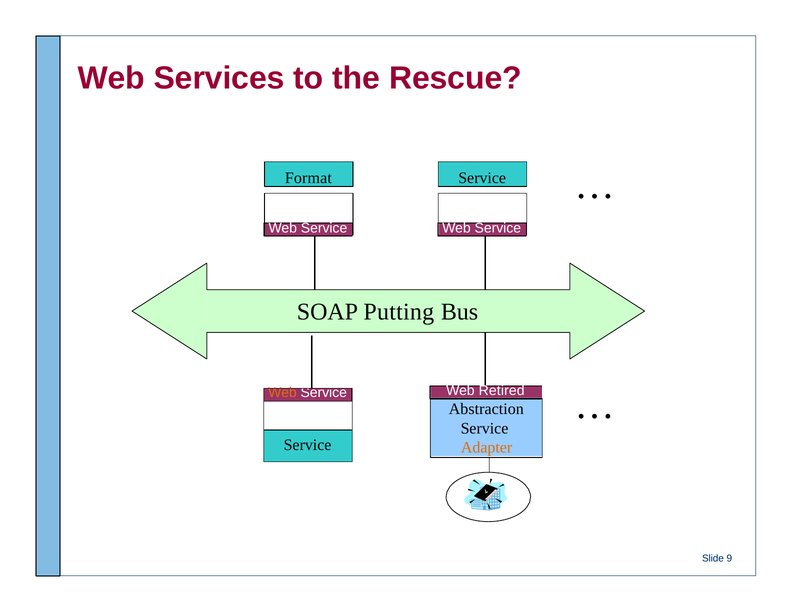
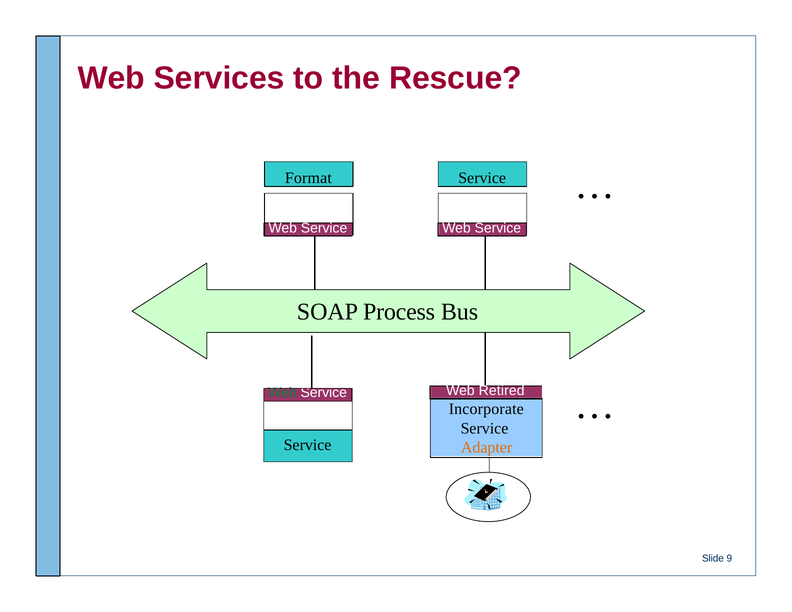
Putting: Putting -> Process
Web at (282, 392) colour: orange -> green
Abstraction: Abstraction -> Incorporate
